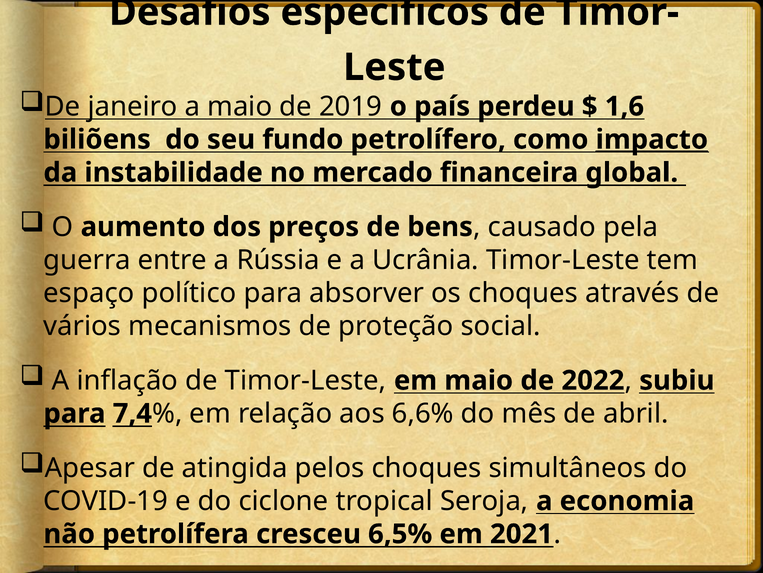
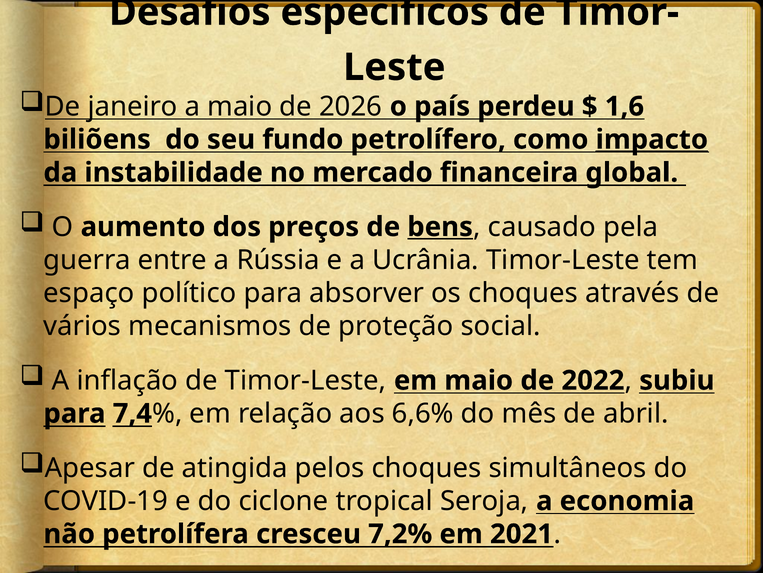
2019: 2019 -> 2026
bens underline: none -> present
6,5%: 6,5% -> 7,2%
